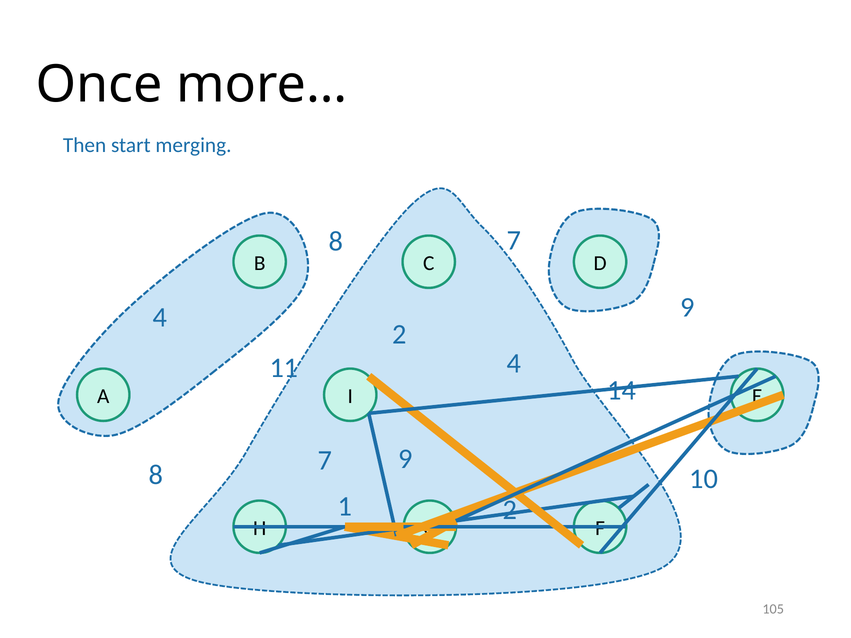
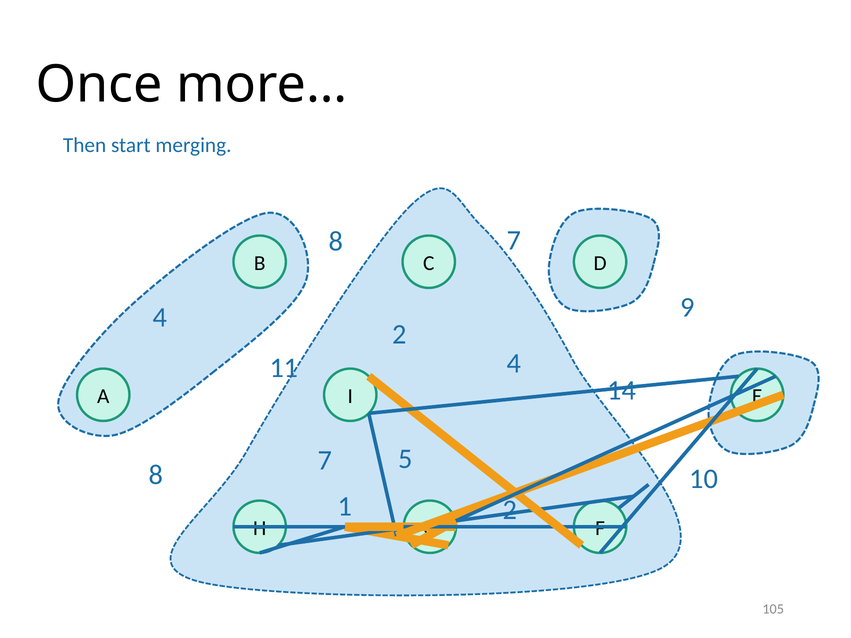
9 at (406, 459): 9 -> 5
